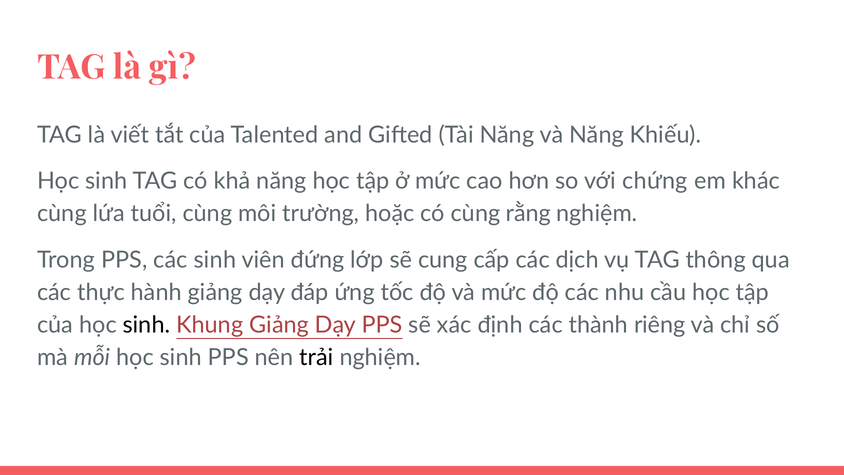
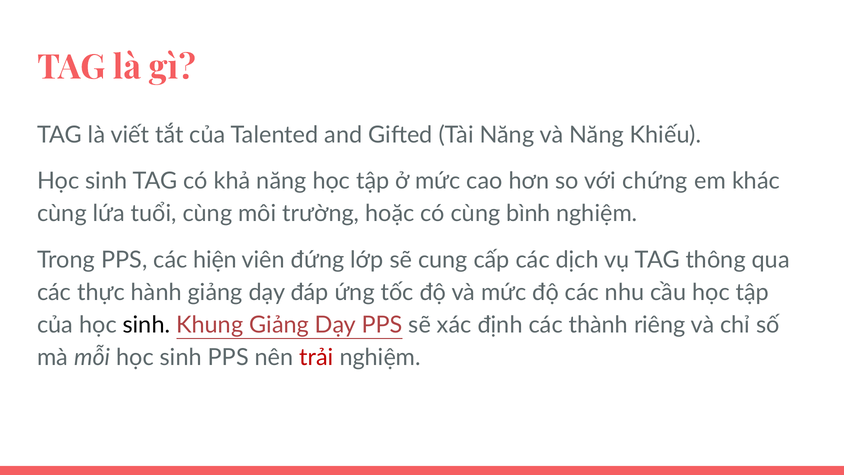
rằng: rằng -> bình
các sinh: sinh -> hiện
trải colour: black -> red
